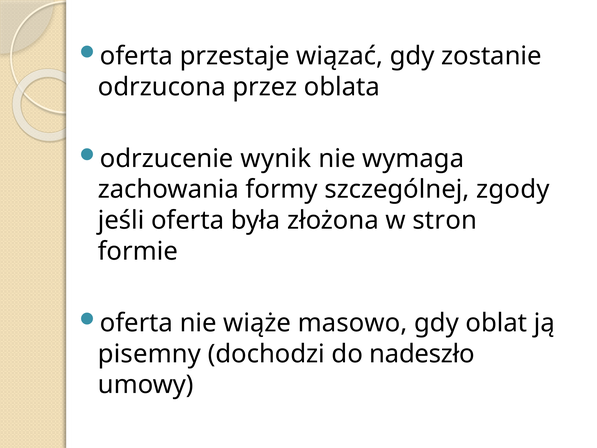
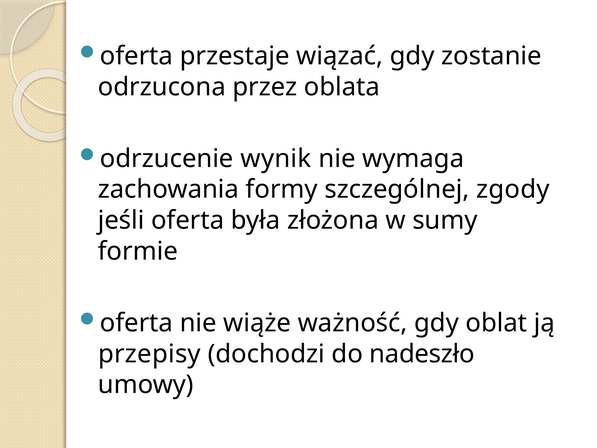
stron: stron -> sumy
masowo: masowo -> ważność
pisemny: pisemny -> przepisy
